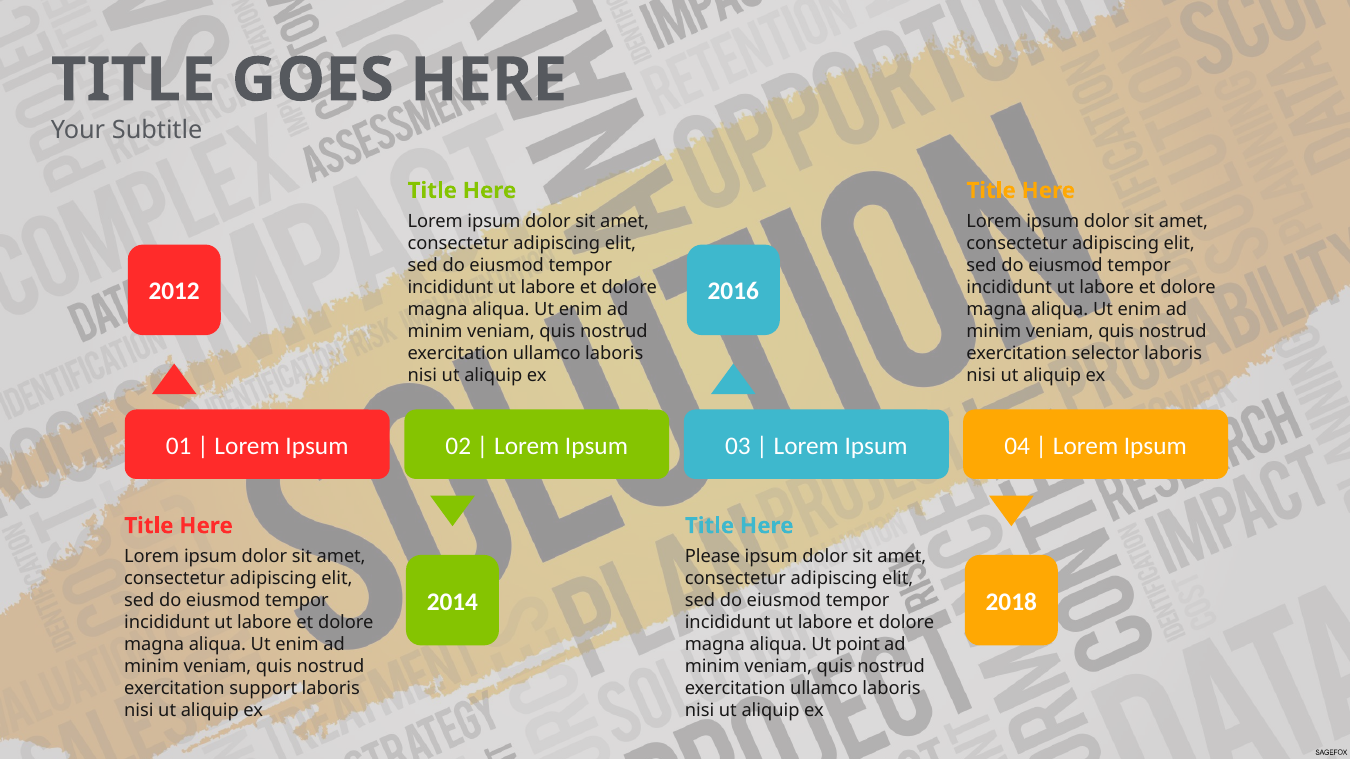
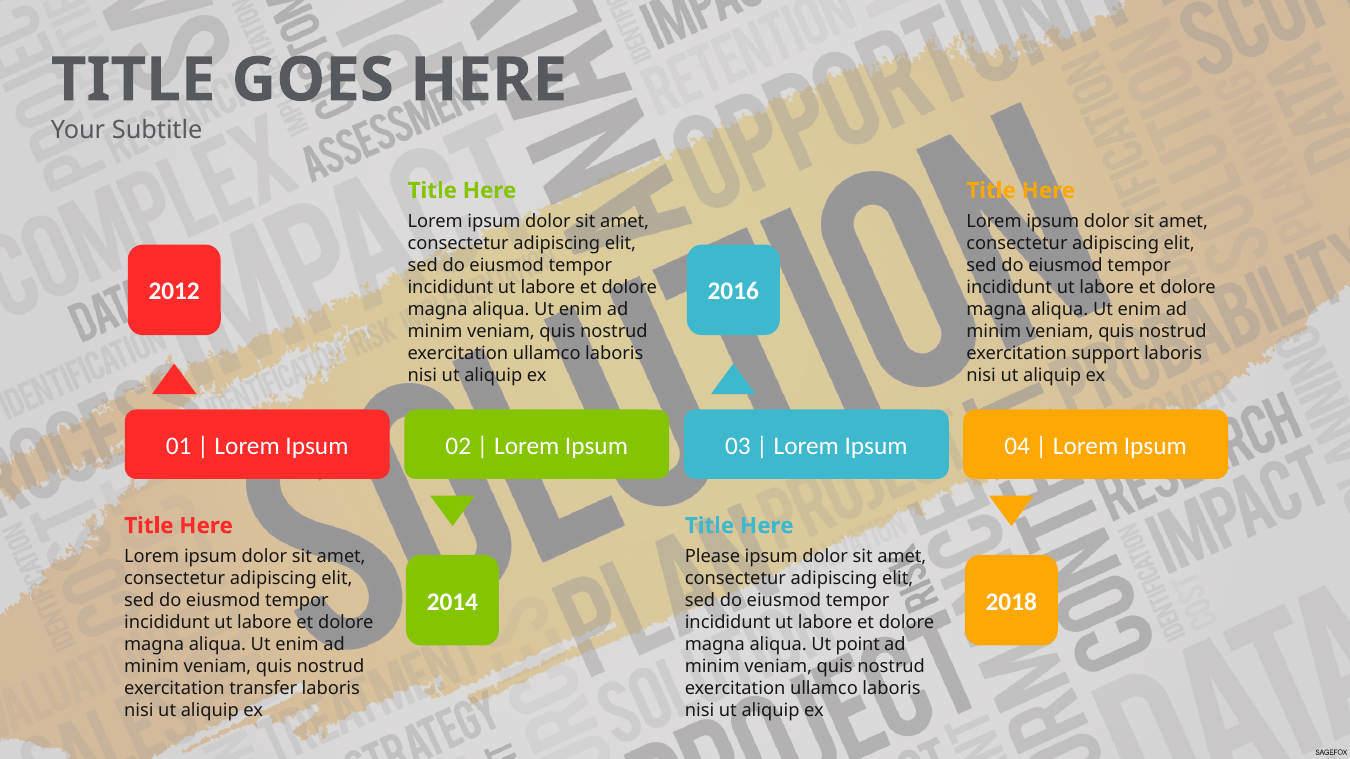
selector: selector -> support
support: support -> transfer
